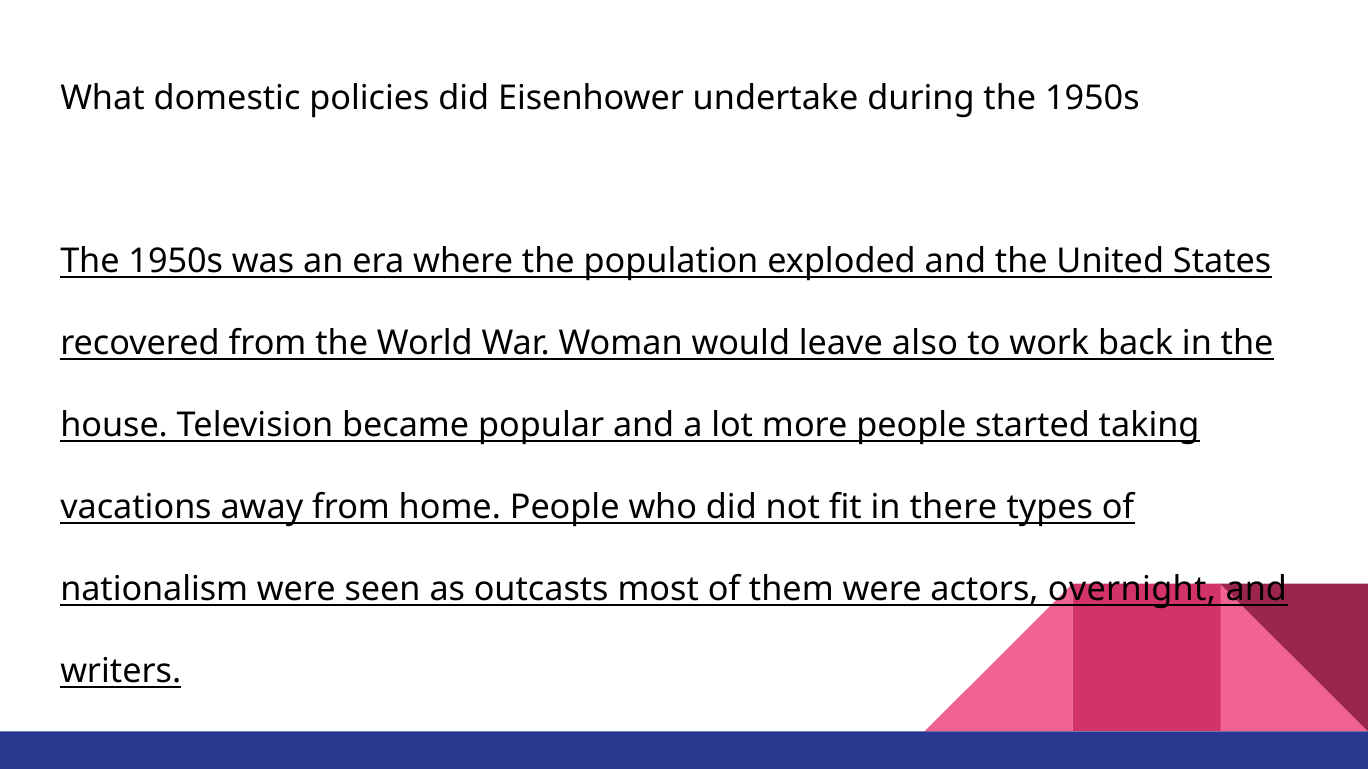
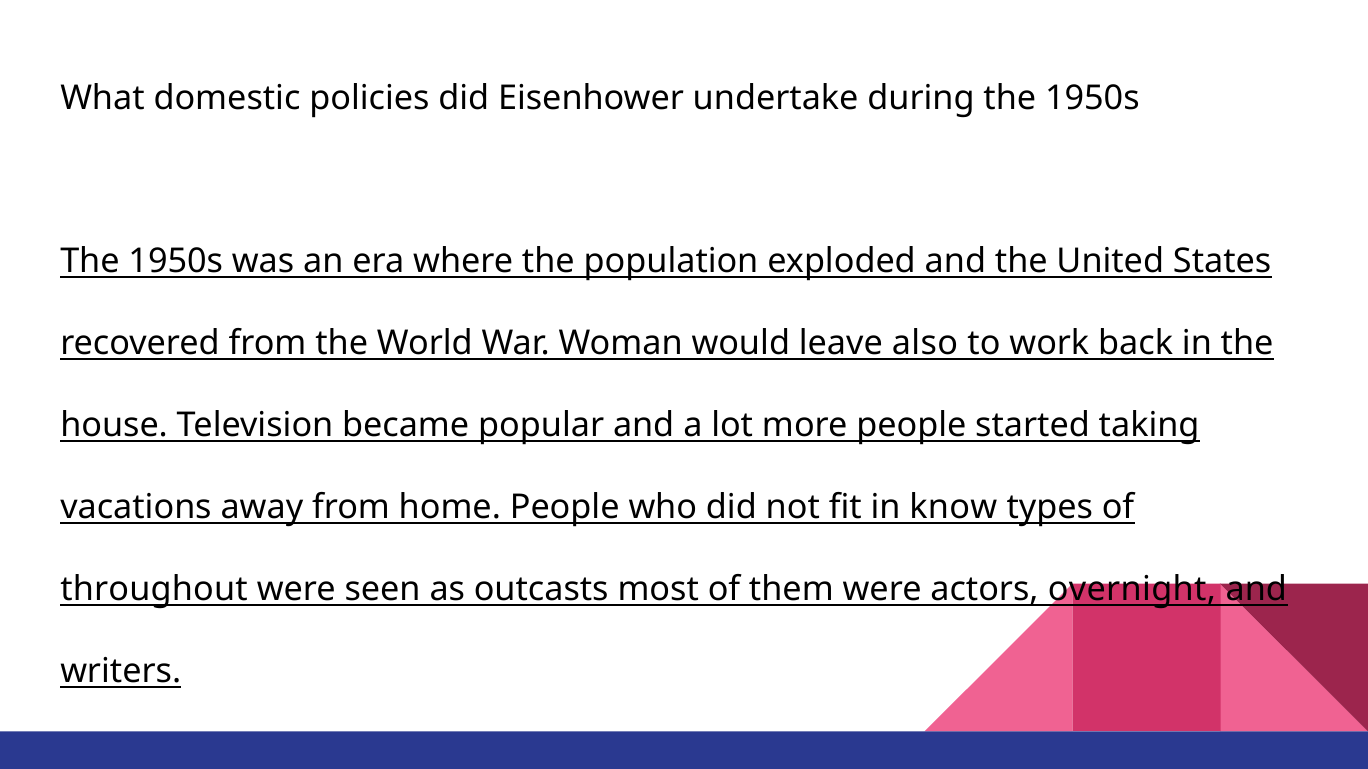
there: there -> know
nationalism: nationalism -> throughout
